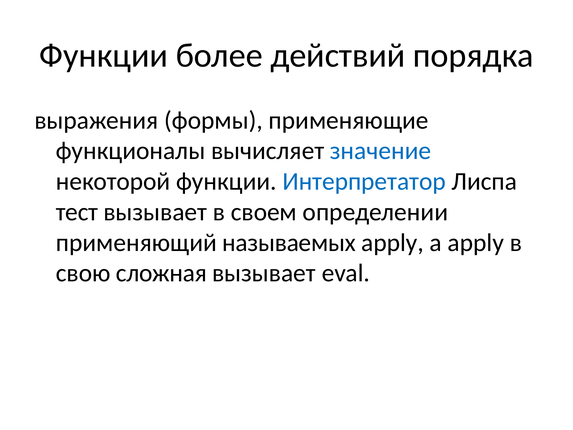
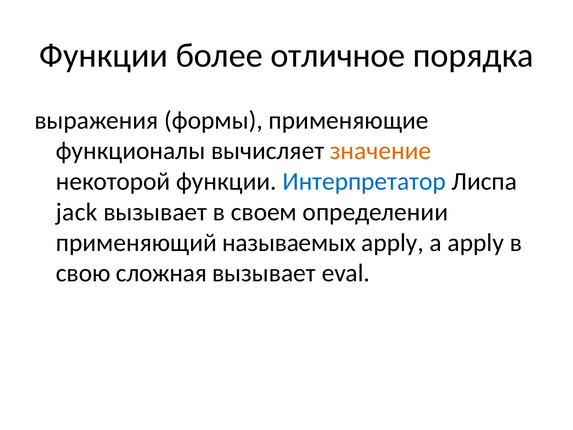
действий: действий -> отличное
значение colour: blue -> orange
тест: тест -> jack
